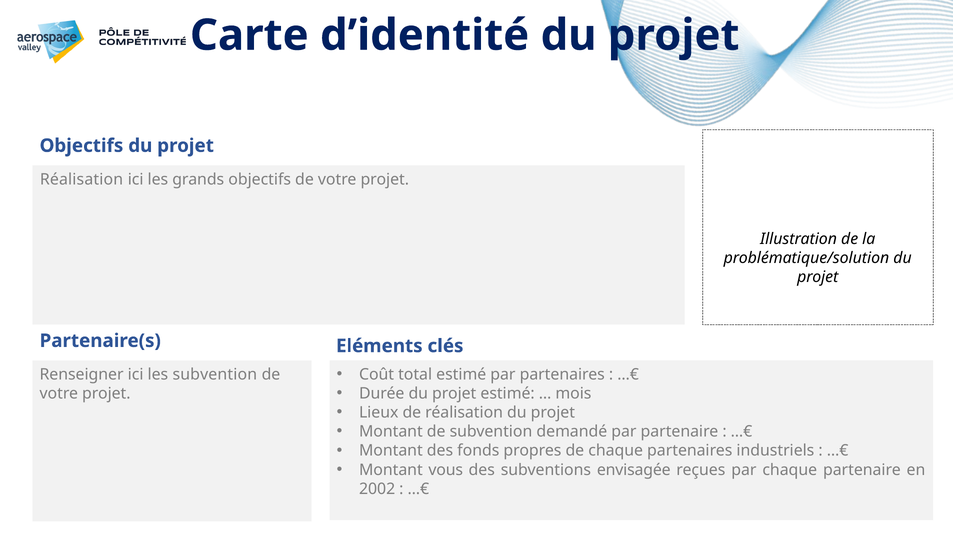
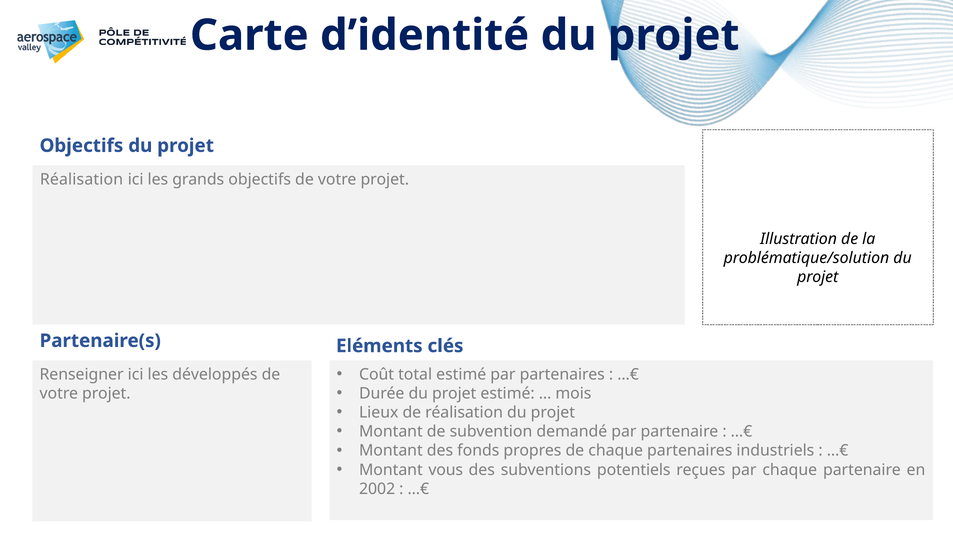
les subvention: subvention -> développés
envisagée: envisagée -> potentiels
